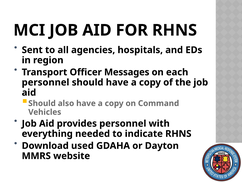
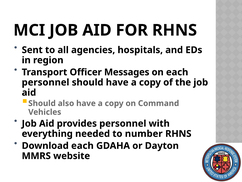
indicate: indicate -> number
Download used: used -> each
